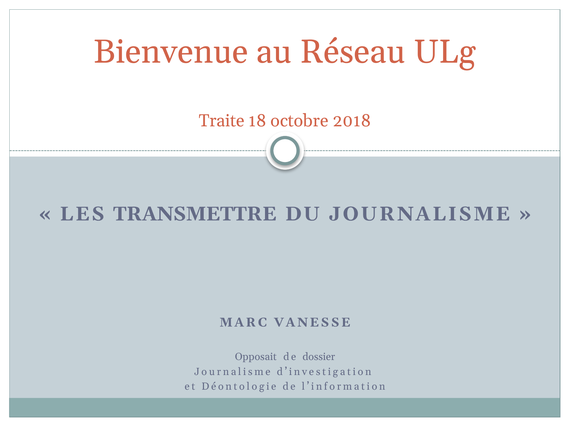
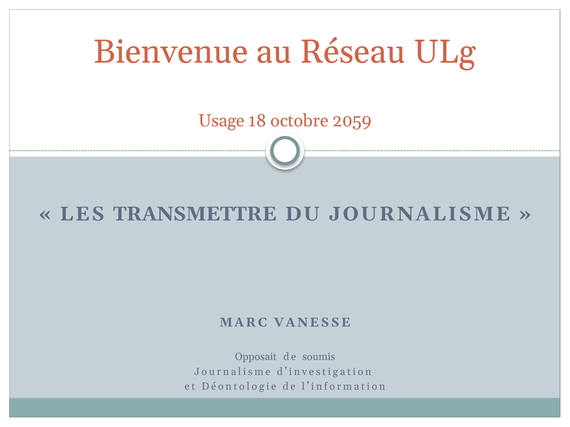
Traite: Traite -> Usage
2018: 2018 -> 2059
dossier: dossier -> soumis
